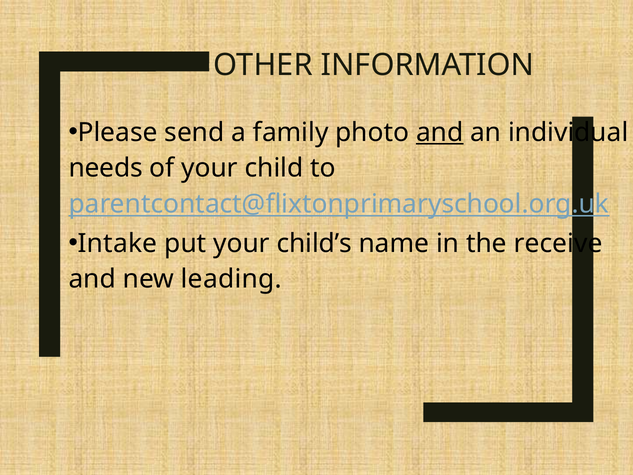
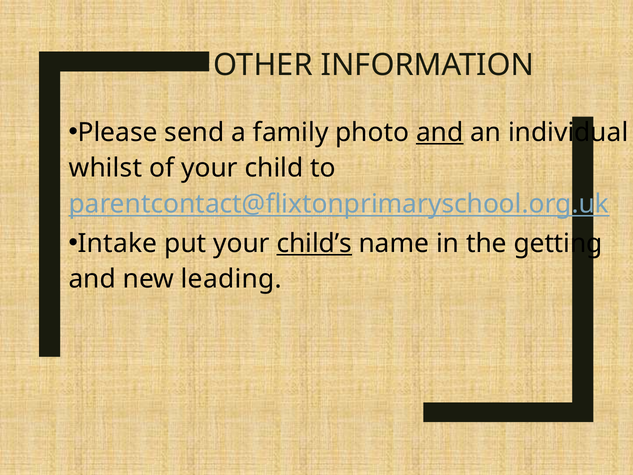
needs: needs -> whilst
child’s underline: none -> present
receive: receive -> getting
